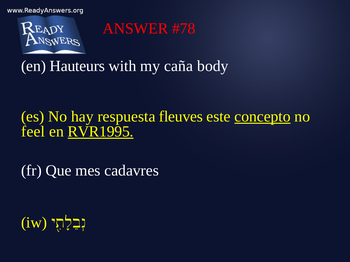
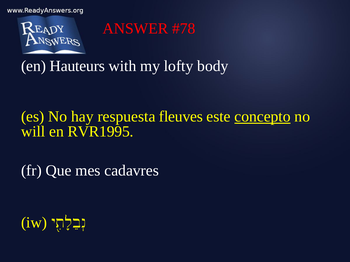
caña: caña -> lofty
feel: feel -> will
RVR1995 underline: present -> none
